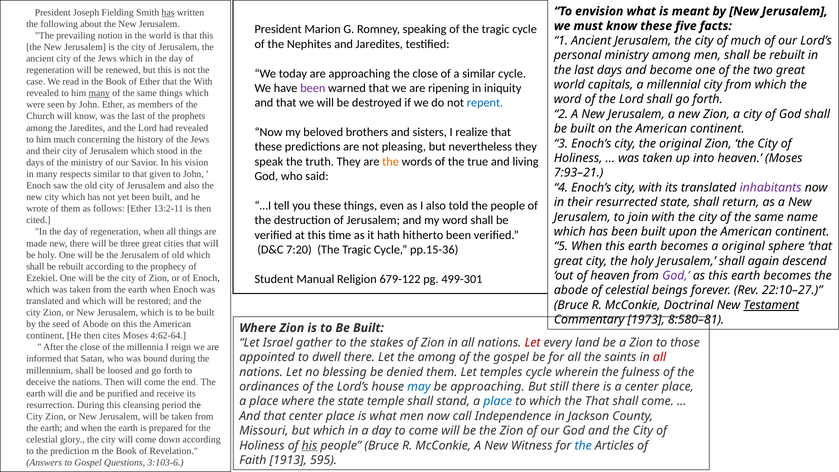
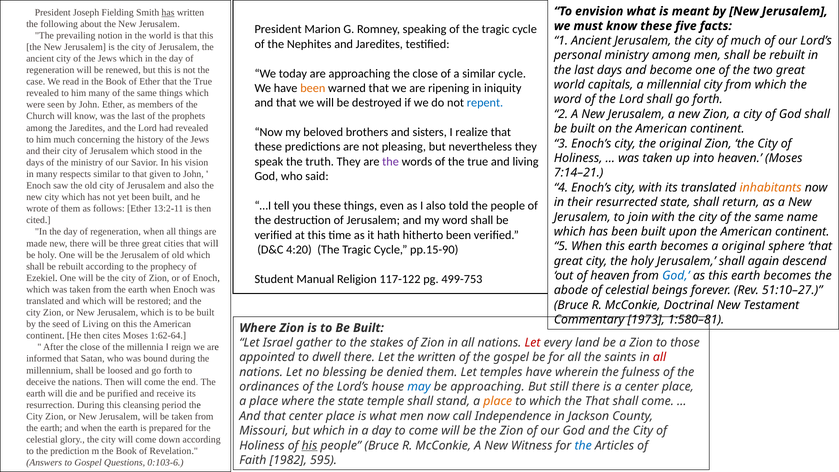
that the With: With -> True
been at (313, 88) colour: purple -> orange
many at (99, 93) underline: present -> none
the at (391, 162) colour: orange -> purple
7:93–21: 7:93–21 -> 7:14–21
inhabitants colour: purple -> orange
7:20: 7:20 -> 4:20
pp.15-36: pp.15-36 -> pp.15-90
God at (676, 276) colour: purple -> blue
679-122: 679-122 -> 117-122
499-301: 499-301 -> 499-753
22:10–27: 22:10–27 -> 51:10–27
Testament underline: present -> none
8:580–81: 8:580–81 -> 1:580–81
of Abode: Abode -> Living
4:62-64: 4:62-64 -> 1:62-64
the among: among -> written
temples cycle: cycle -> have
place at (498, 401) colour: blue -> orange
1913: 1913 -> 1982
3:103-6: 3:103-6 -> 0:103-6
